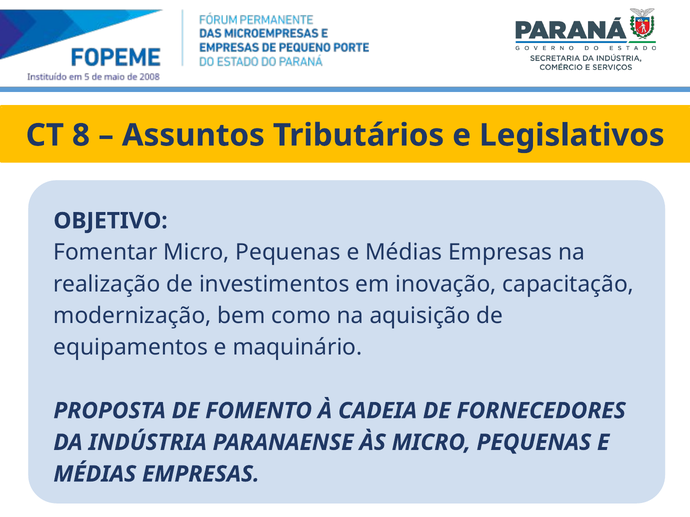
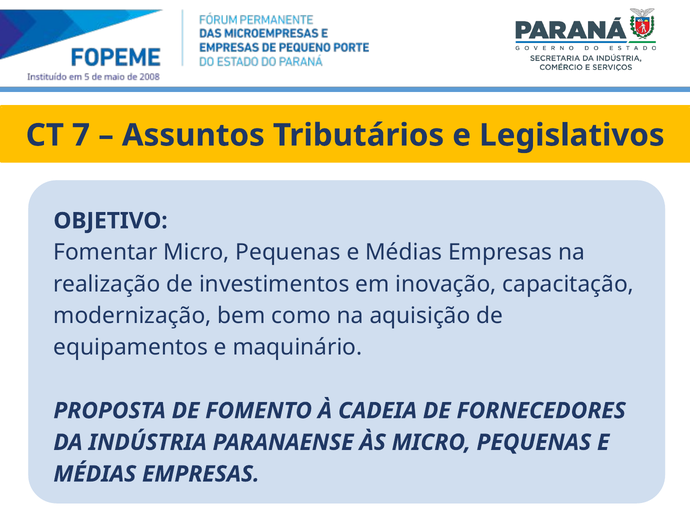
8: 8 -> 7
